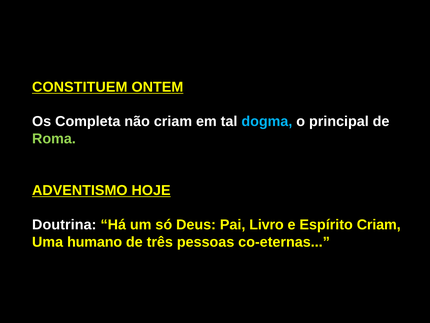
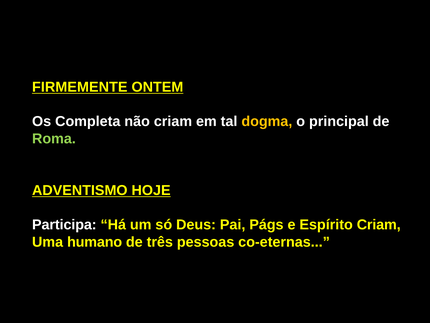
CONSTITUEM: CONSTITUEM -> FIRMEMENTE
dogma colour: light blue -> yellow
Doutrina: Doutrina -> Participa
Livro: Livro -> Págs
